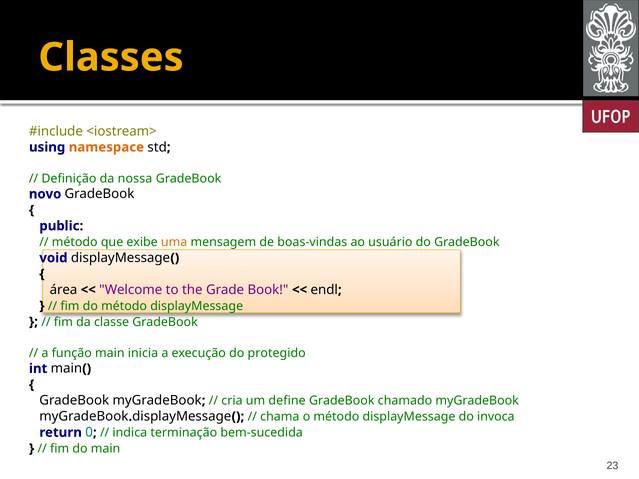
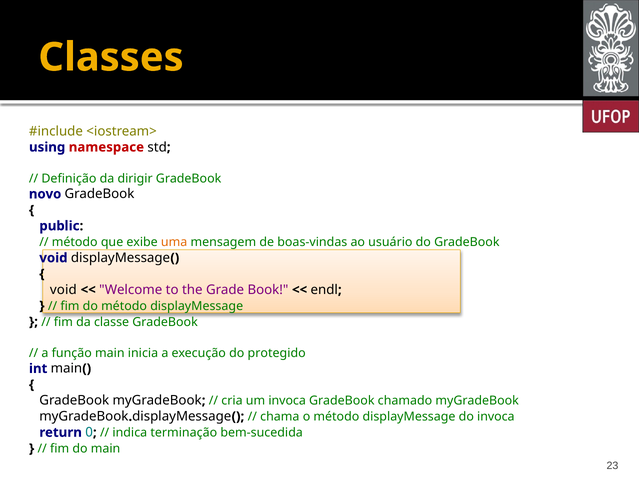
namespace colour: orange -> red
nossa: nossa -> dirigir
área at (64, 290): área -> void
um define: define -> invoca
